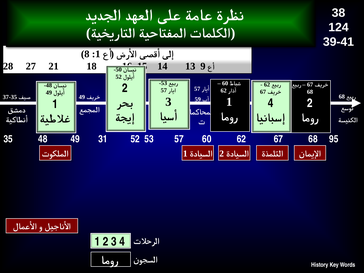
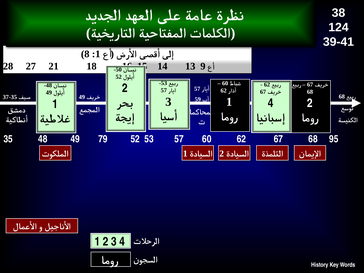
31: 31 -> 79
